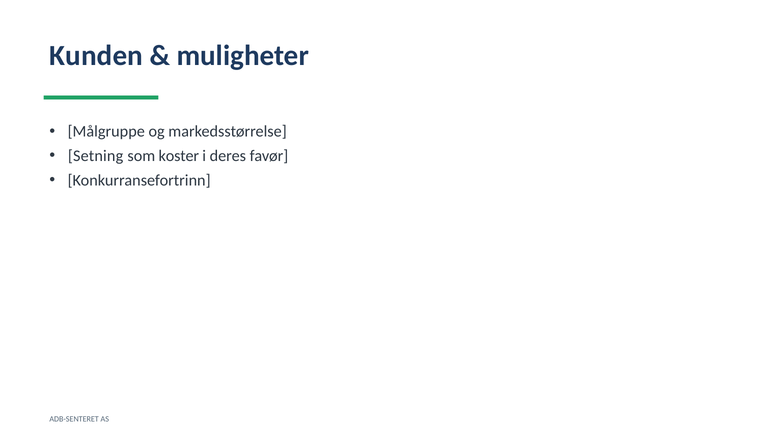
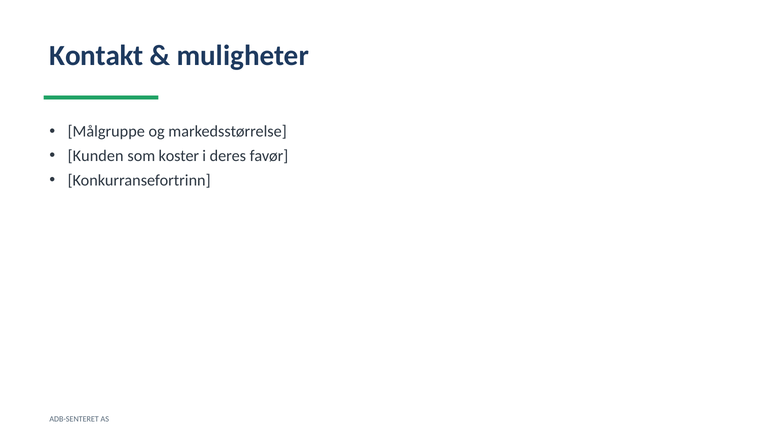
Kunden: Kunden -> Kontakt
Setning: Setning -> Kunden
